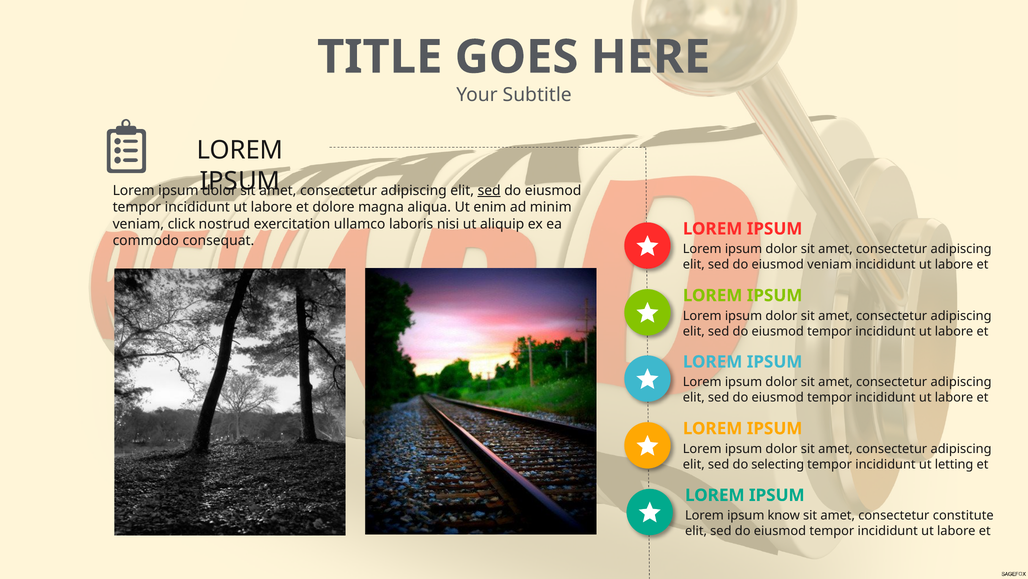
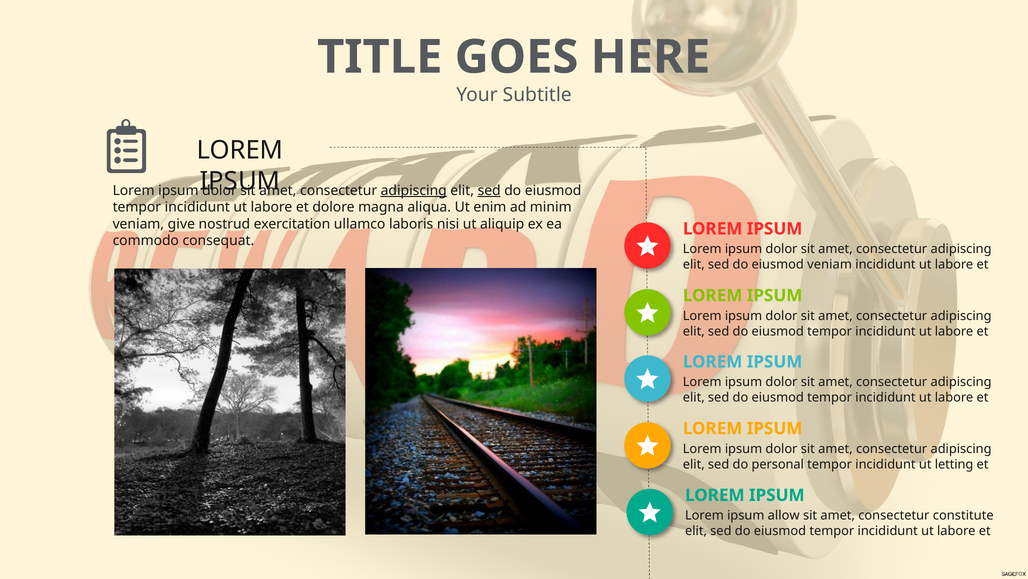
adipiscing at (414, 190) underline: none -> present
click: click -> give
selecting: selecting -> personal
know: know -> allow
